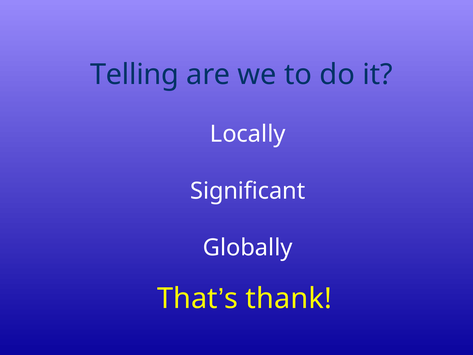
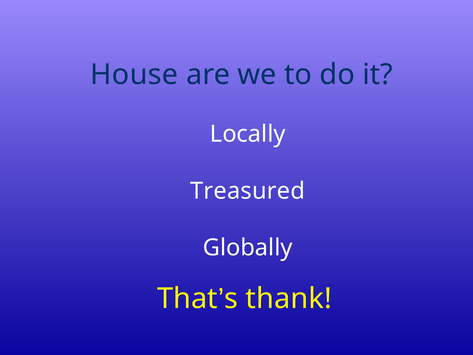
Telling: Telling -> House
Significant: Significant -> Treasured
